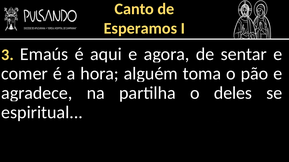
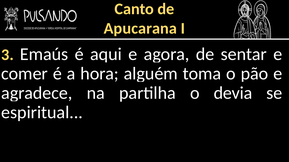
Esperamos: Esperamos -> Apucarana
deles: deles -> devia
